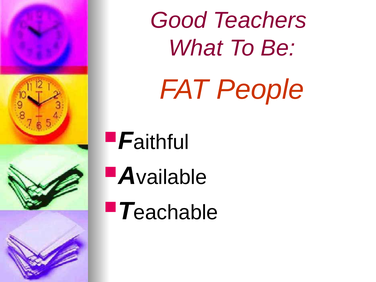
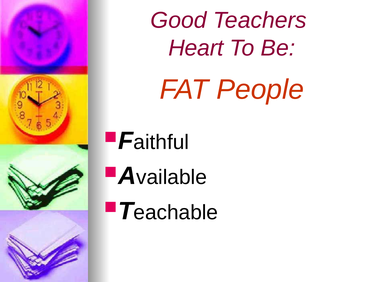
What: What -> Heart
